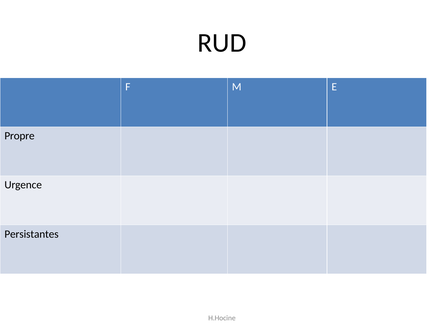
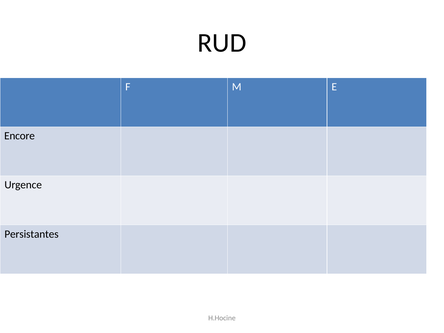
Propre: Propre -> Encore
